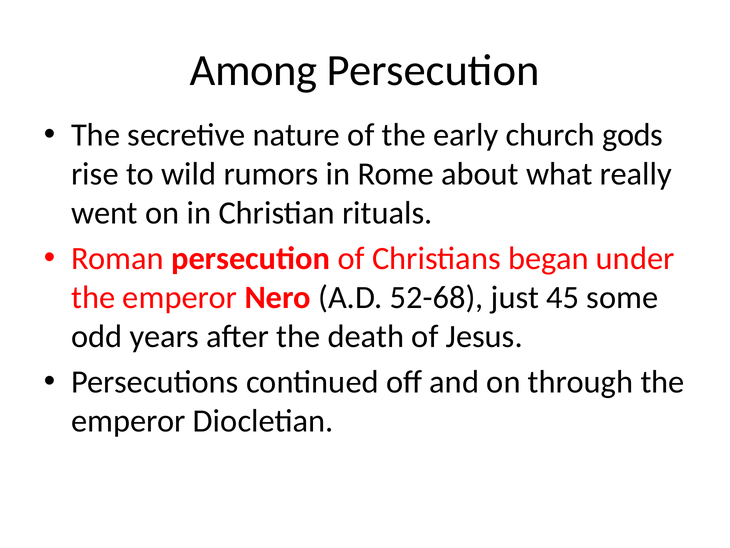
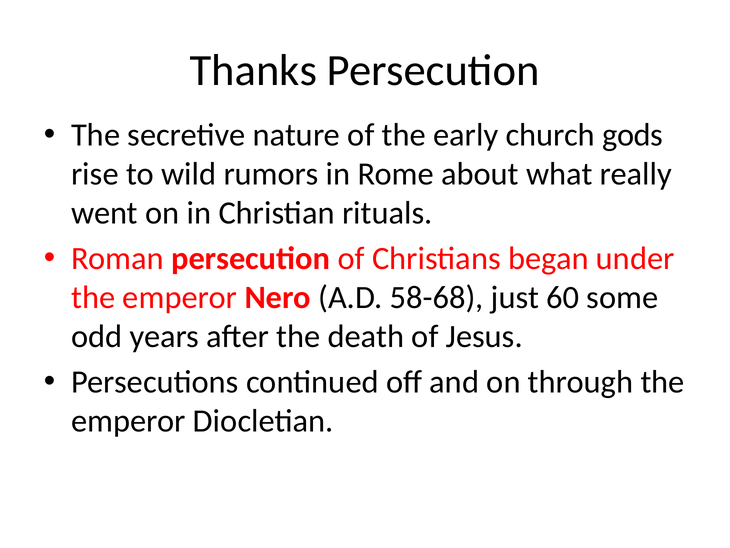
Among: Among -> Thanks
52-68: 52-68 -> 58-68
45: 45 -> 60
